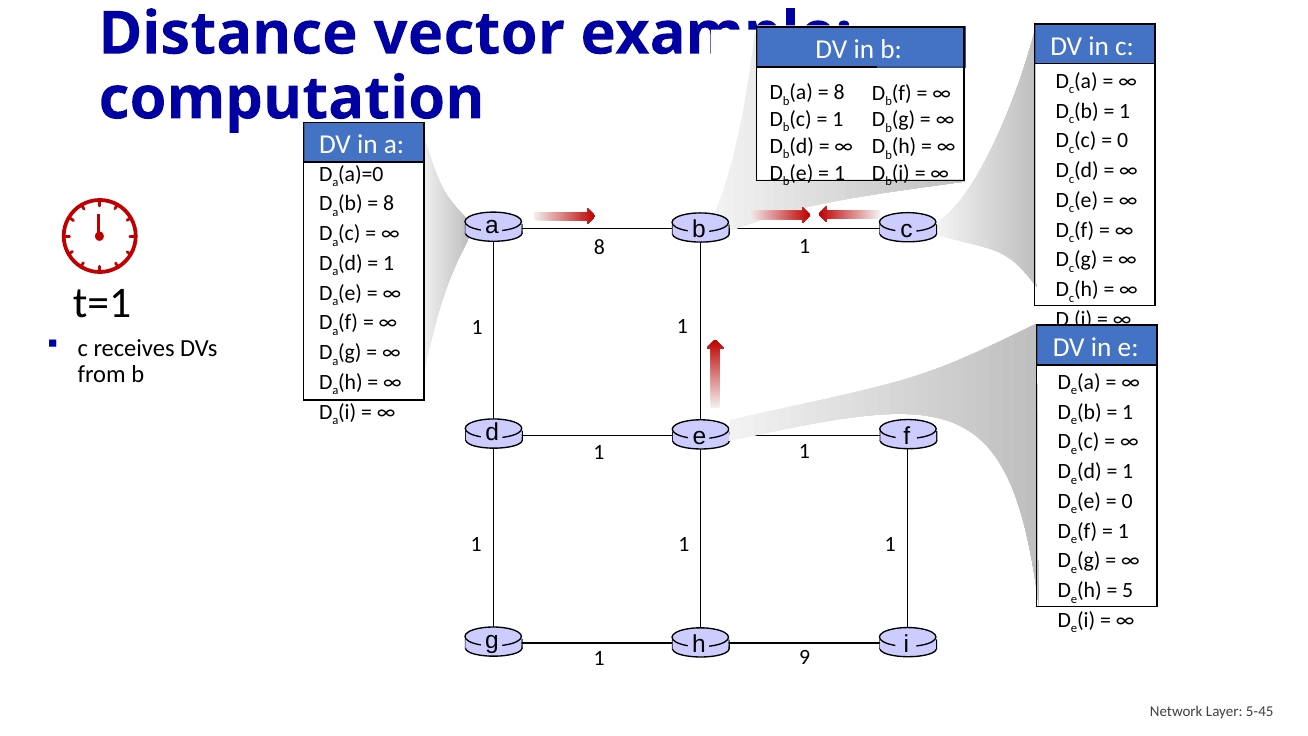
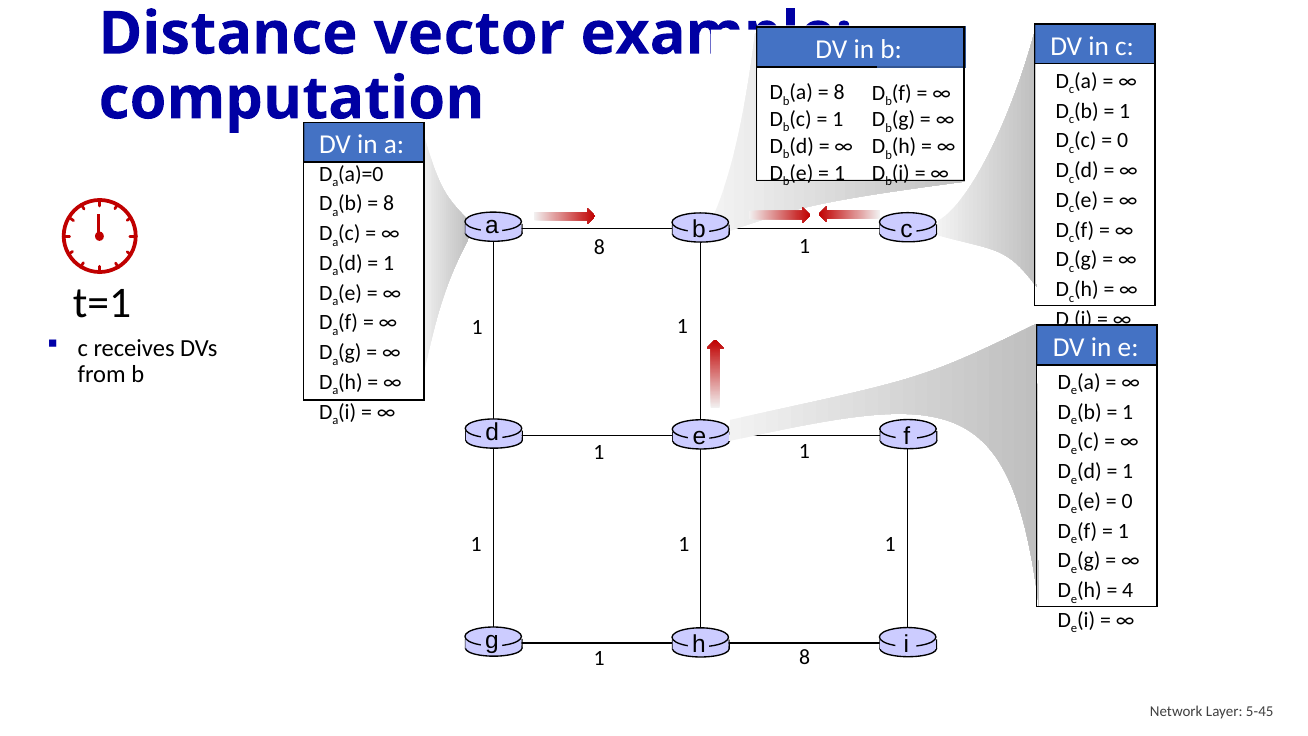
5: 5 -> 4
1 9: 9 -> 8
